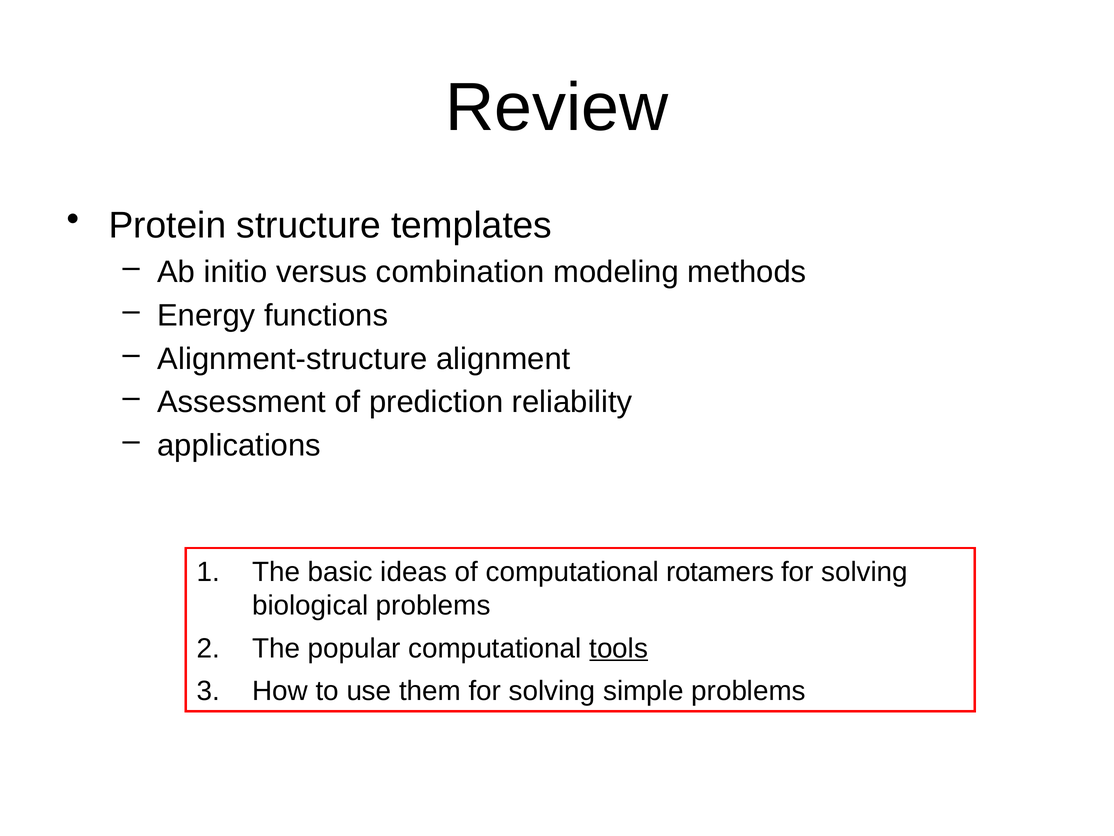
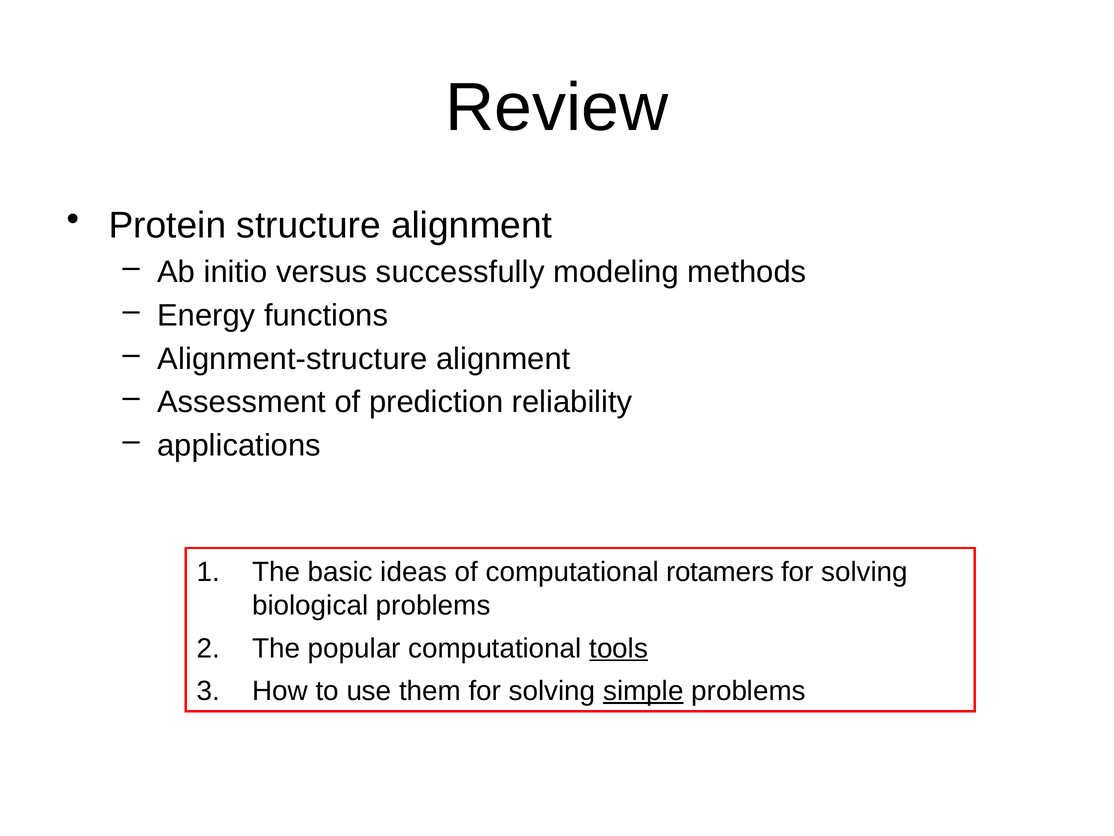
structure templates: templates -> alignment
combination: combination -> successfully
simple underline: none -> present
